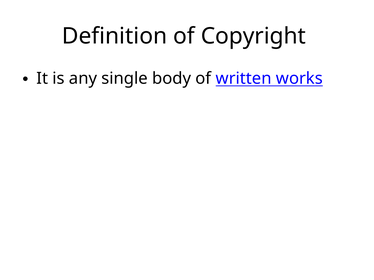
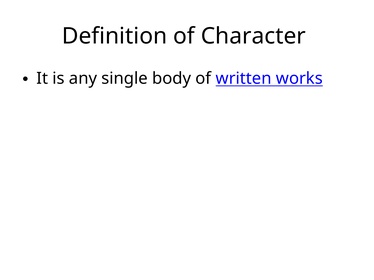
Copyright: Copyright -> Character
